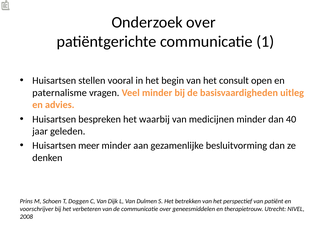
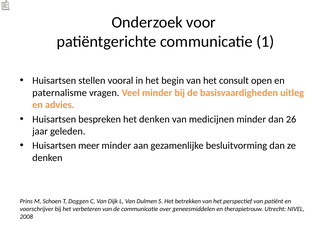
Onderzoek over: over -> voor
het waarbij: waarbij -> denken
40: 40 -> 26
